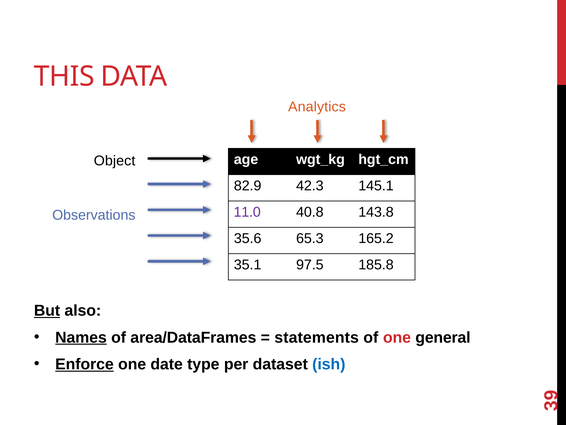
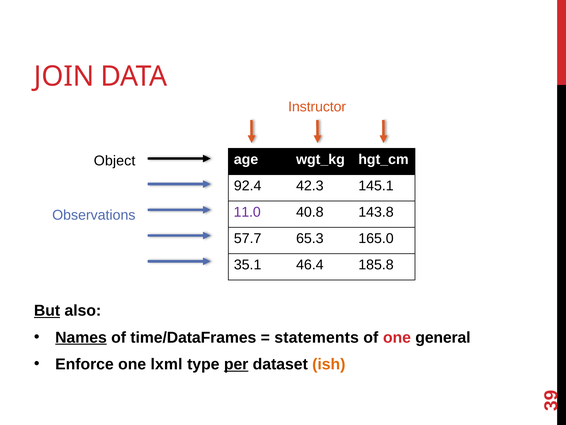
THIS: THIS -> JOIN
Analytics: Analytics -> Instructor
82.9: 82.9 -> 92.4
35.6: 35.6 -> 57.7
165.2: 165.2 -> 165.0
97.5: 97.5 -> 46.4
area/DataFrames: area/DataFrames -> time/DataFrames
Enforce underline: present -> none
date: date -> lxml
per underline: none -> present
ish colour: blue -> orange
